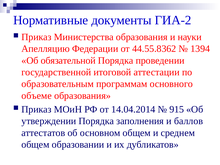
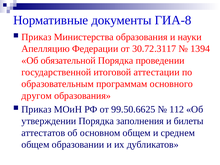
ГИА-2: ГИА-2 -> ГИА-8
44.55.8362: 44.55.8362 -> 30.72.3117
объеме: объеме -> другом
14.04.2014: 14.04.2014 -> 99.50.6625
915: 915 -> 112
баллов: баллов -> билеты
